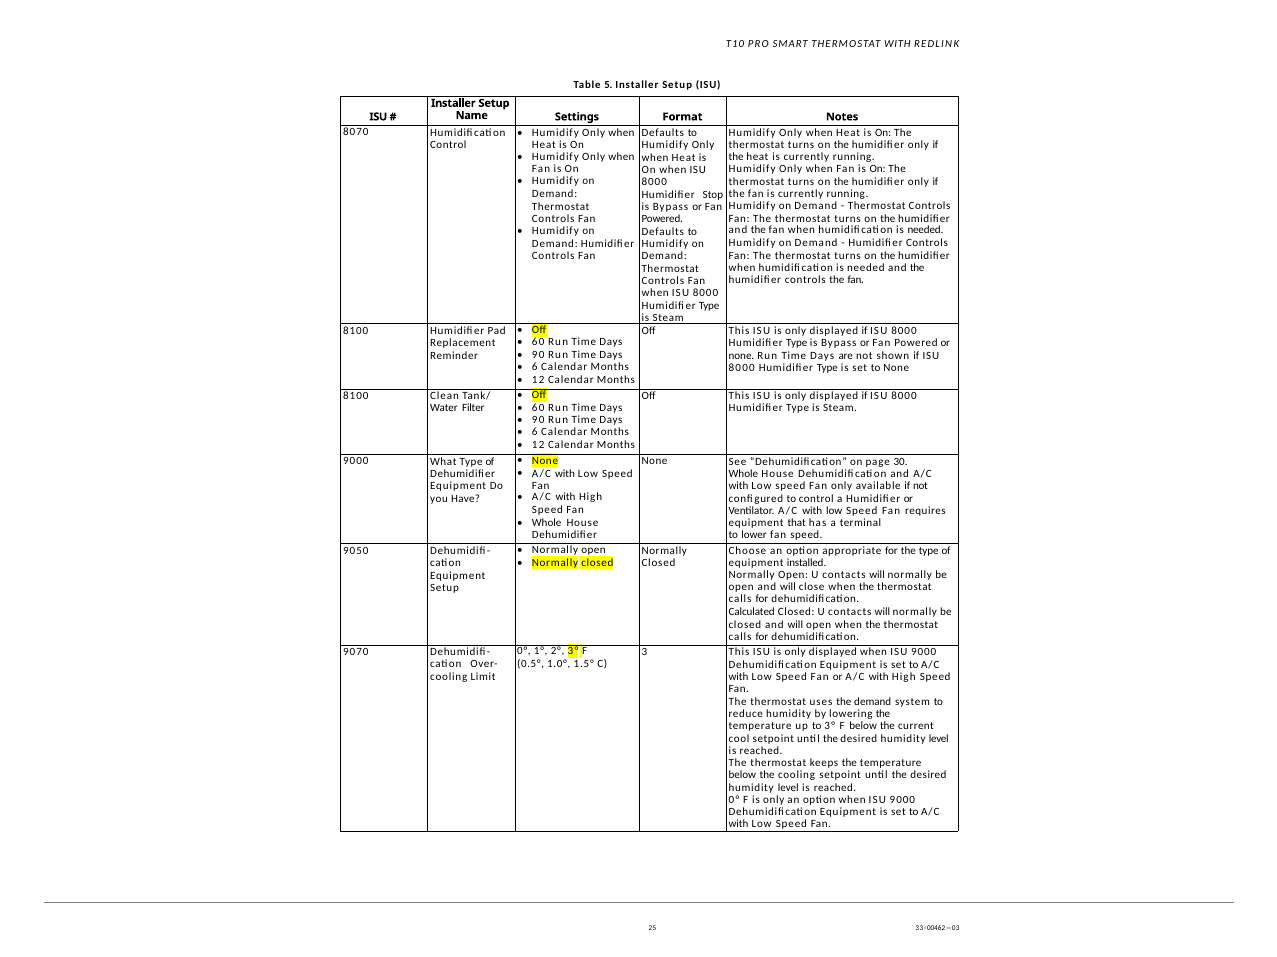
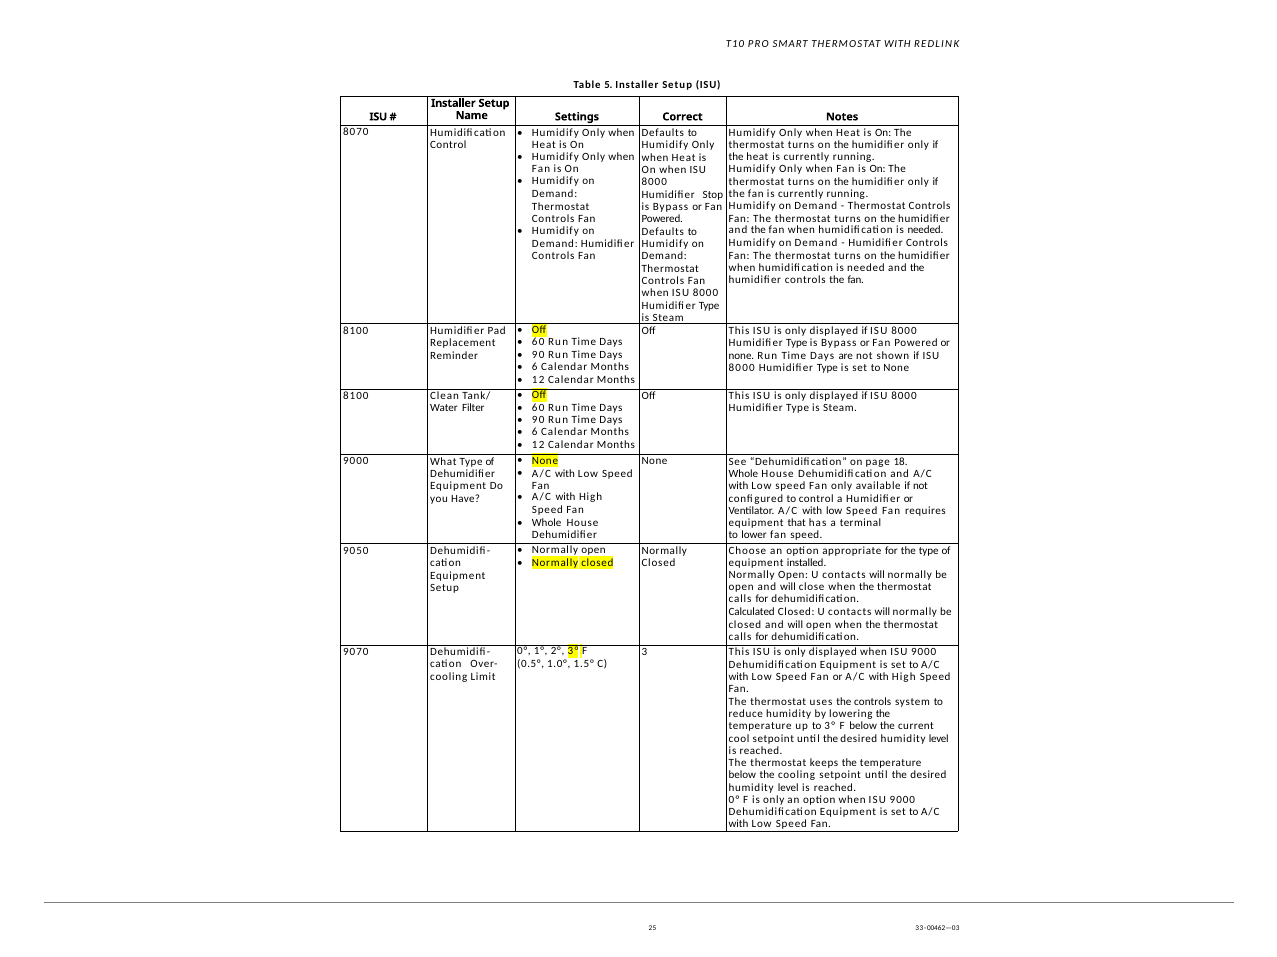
Format: Format -> Correct
30: 30 -> 18
the demand: demand -> controls
